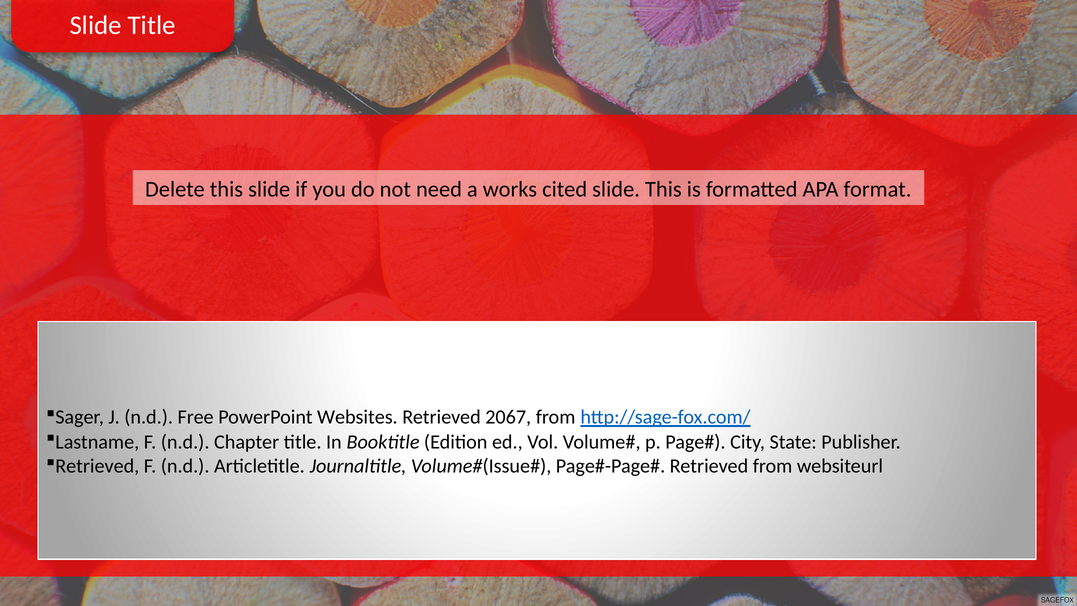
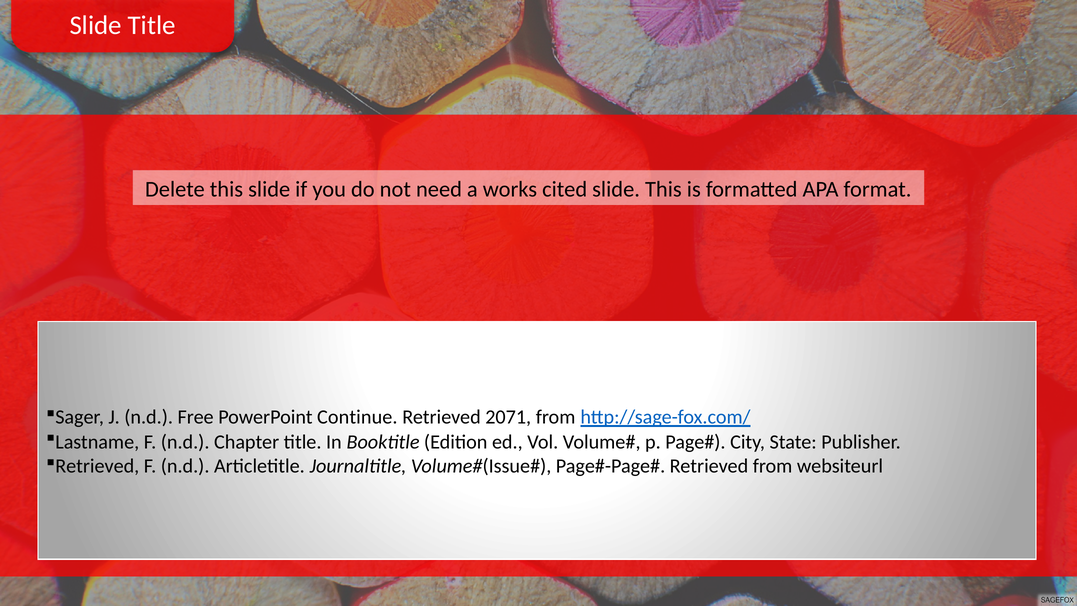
Websites: Websites -> Continue
2067: 2067 -> 2071
